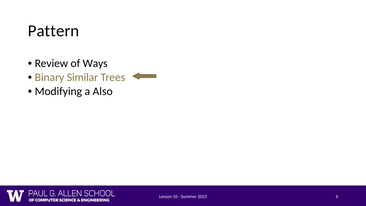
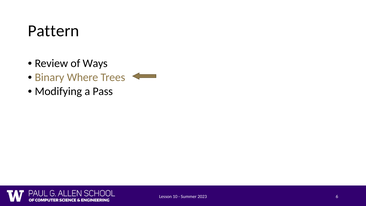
Similar: Similar -> Where
Also: Also -> Pass
